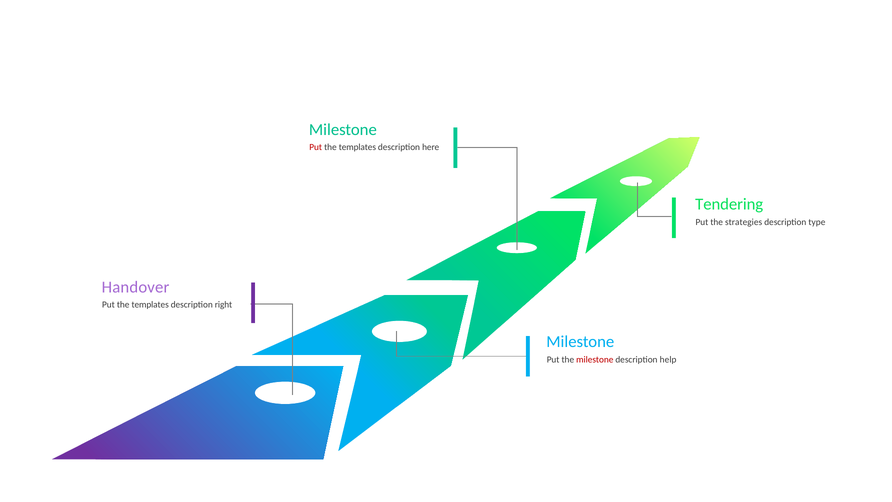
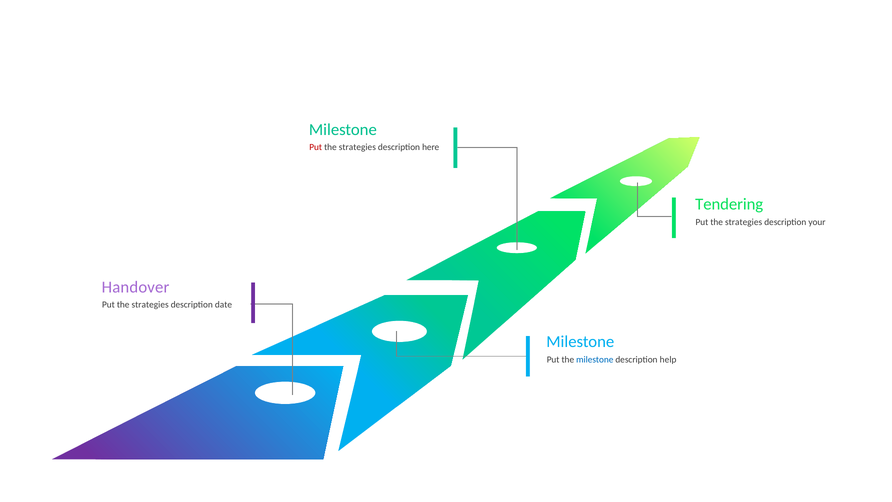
templates at (357, 147): templates -> strategies
type: type -> your
templates at (150, 305): templates -> strategies
right: right -> date
milestone at (595, 359) colour: red -> blue
